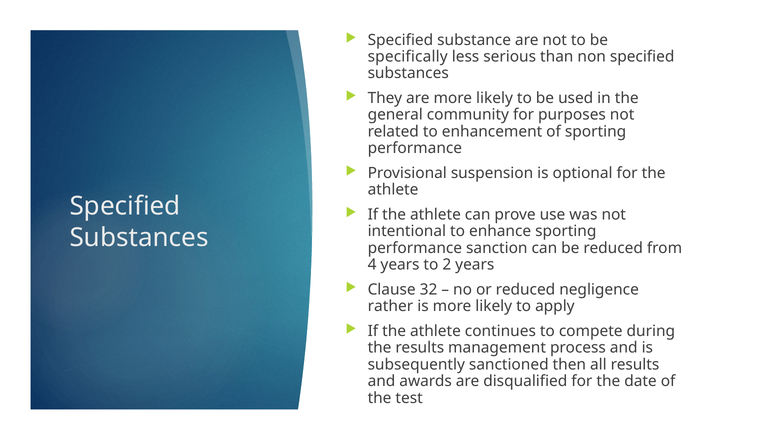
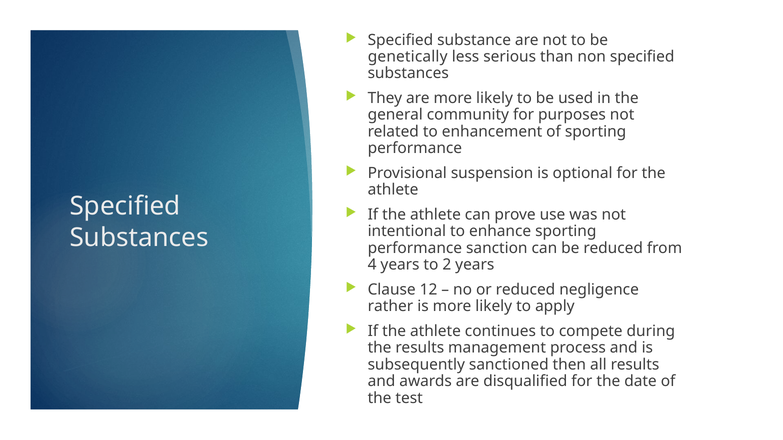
specifically: specifically -> genetically
32: 32 -> 12
